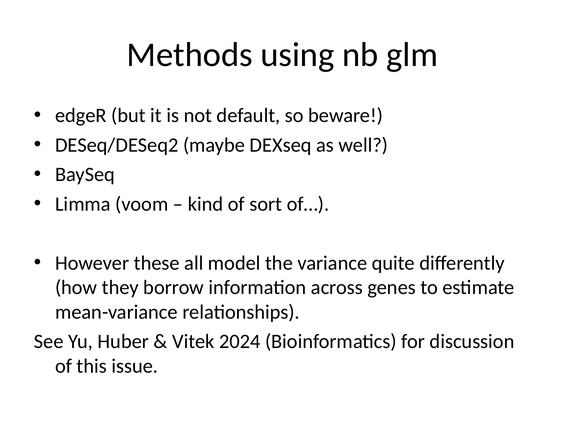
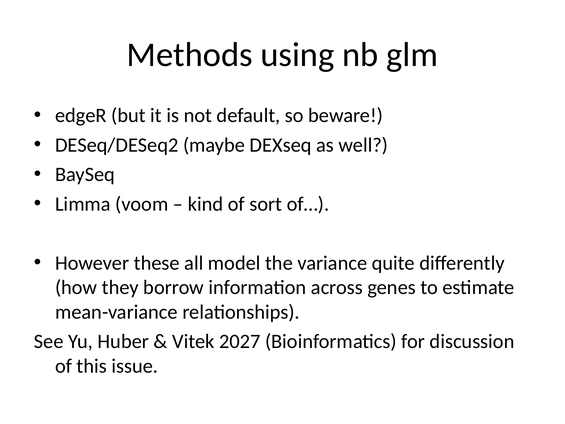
2024: 2024 -> 2027
